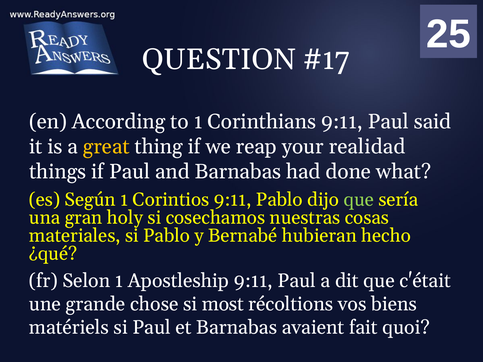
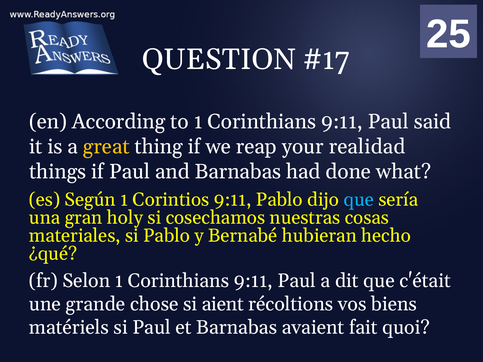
que at (359, 200) colour: light green -> light blue
Selon 1 Apostleship: Apostleship -> Corinthians
most: most -> aient
